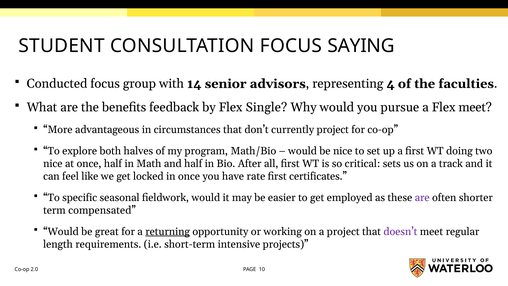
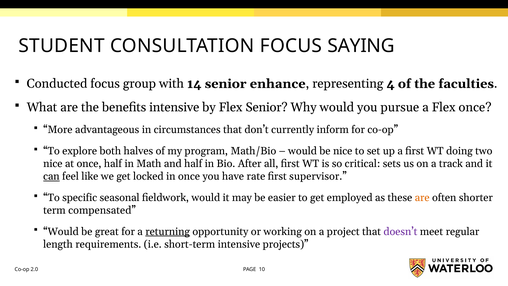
advisors: advisors -> enhance
benefits feedback: feedback -> intensive
Flex Single: Single -> Senior
Flex meet: meet -> once
currently project: project -> inform
can underline: none -> present
certificates: certificates -> supervisor
are at (422, 197) colour: purple -> orange
